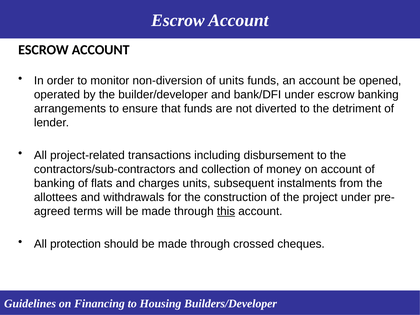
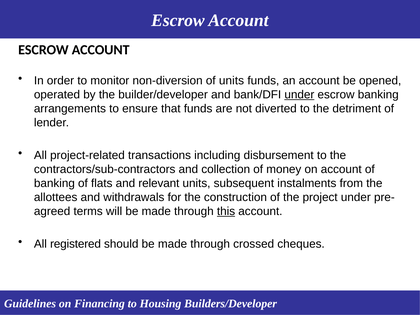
under at (299, 95) underline: none -> present
charges: charges -> relevant
protection: protection -> registered
